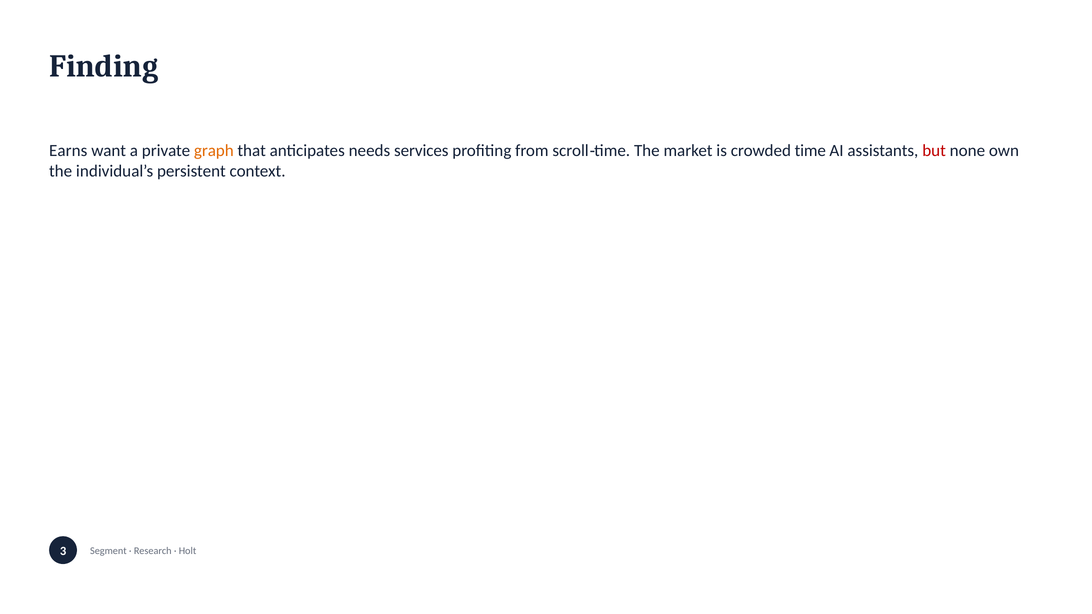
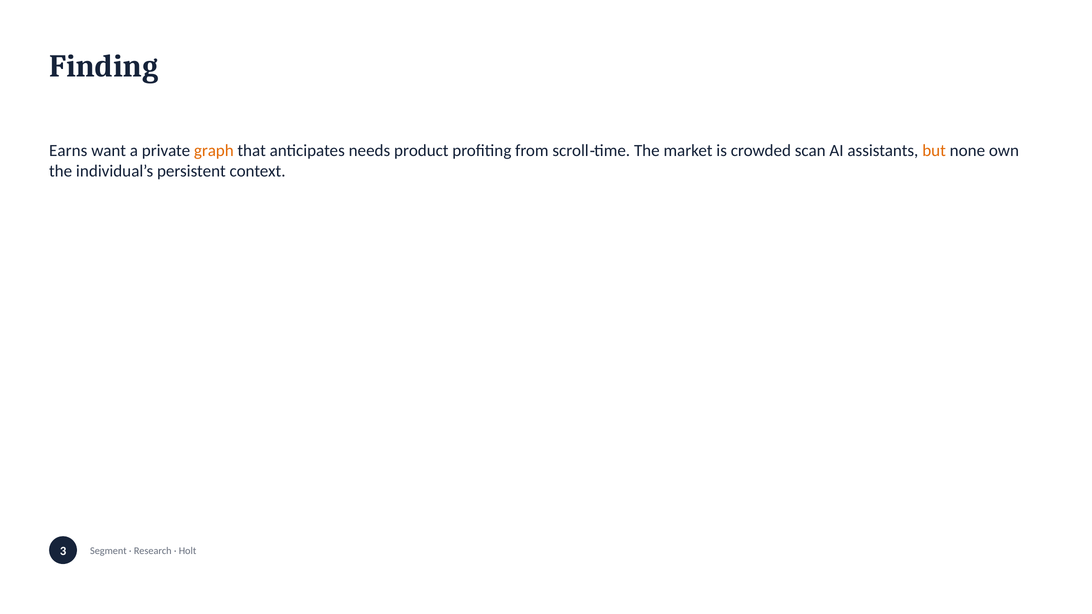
services: services -> product
crowded time: time -> scan
but colour: red -> orange
